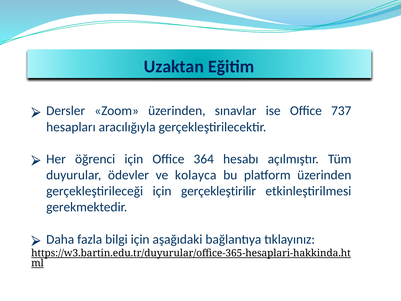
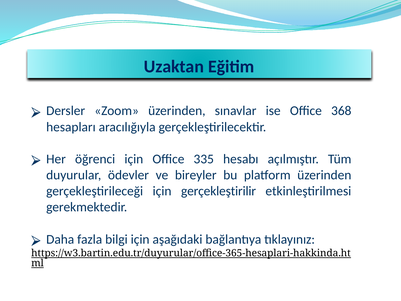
737: 737 -> 368
364: 364 -> 335
kolayca: kolayca -> bireyler
